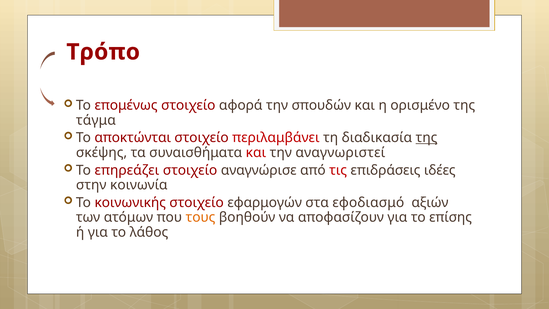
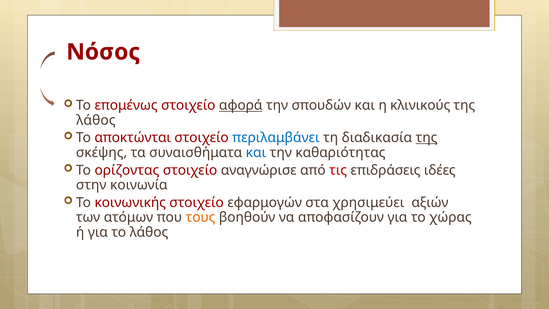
Τρόπο: Τρόπο -> Νόσος
αφορά underline: none -> present
ορισμένο: ορισμένο -> κλινικούς
τάγμα at (96, 120): τάγμα -> λάθος
περιλαμβάνει colour: red -> blue
και at (256, 152) colour: red -> blue
αναγνωριστεί: αναγνωριστεί -> καθαριότητας
επηρεάζει: επηρεάζει -> ορίζοντας
εφοδιασμό: εφοδιασμό -> χρησιμεύει
επίσης: επίσης -> χώρας
